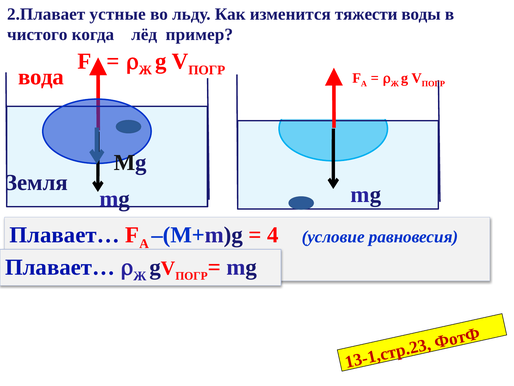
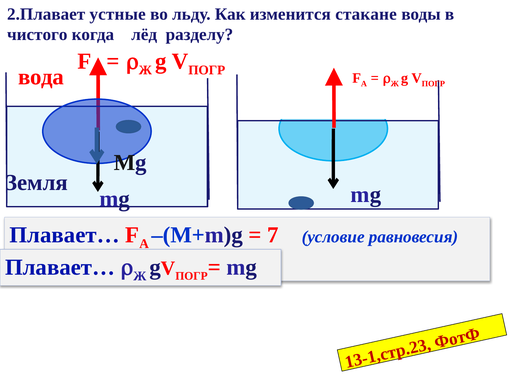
тяжести: тяжести -> стакане
пример: пример -> разделу
4: 4 -> 7
